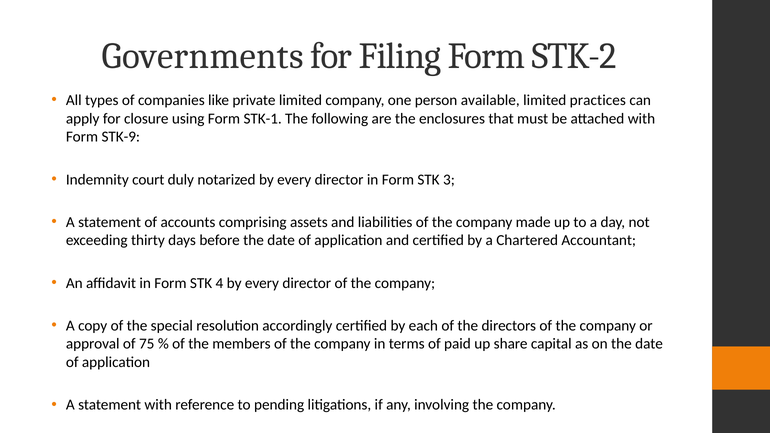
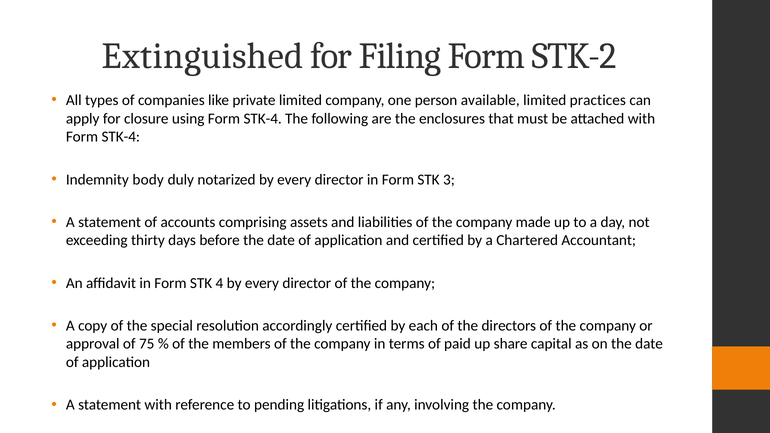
Governments: Governments -> Extinguished
using Form STK-1: STK-1 -> STK-4
STK-9 at (121, 137): STK-9 -> STK-4
court: court -> body
